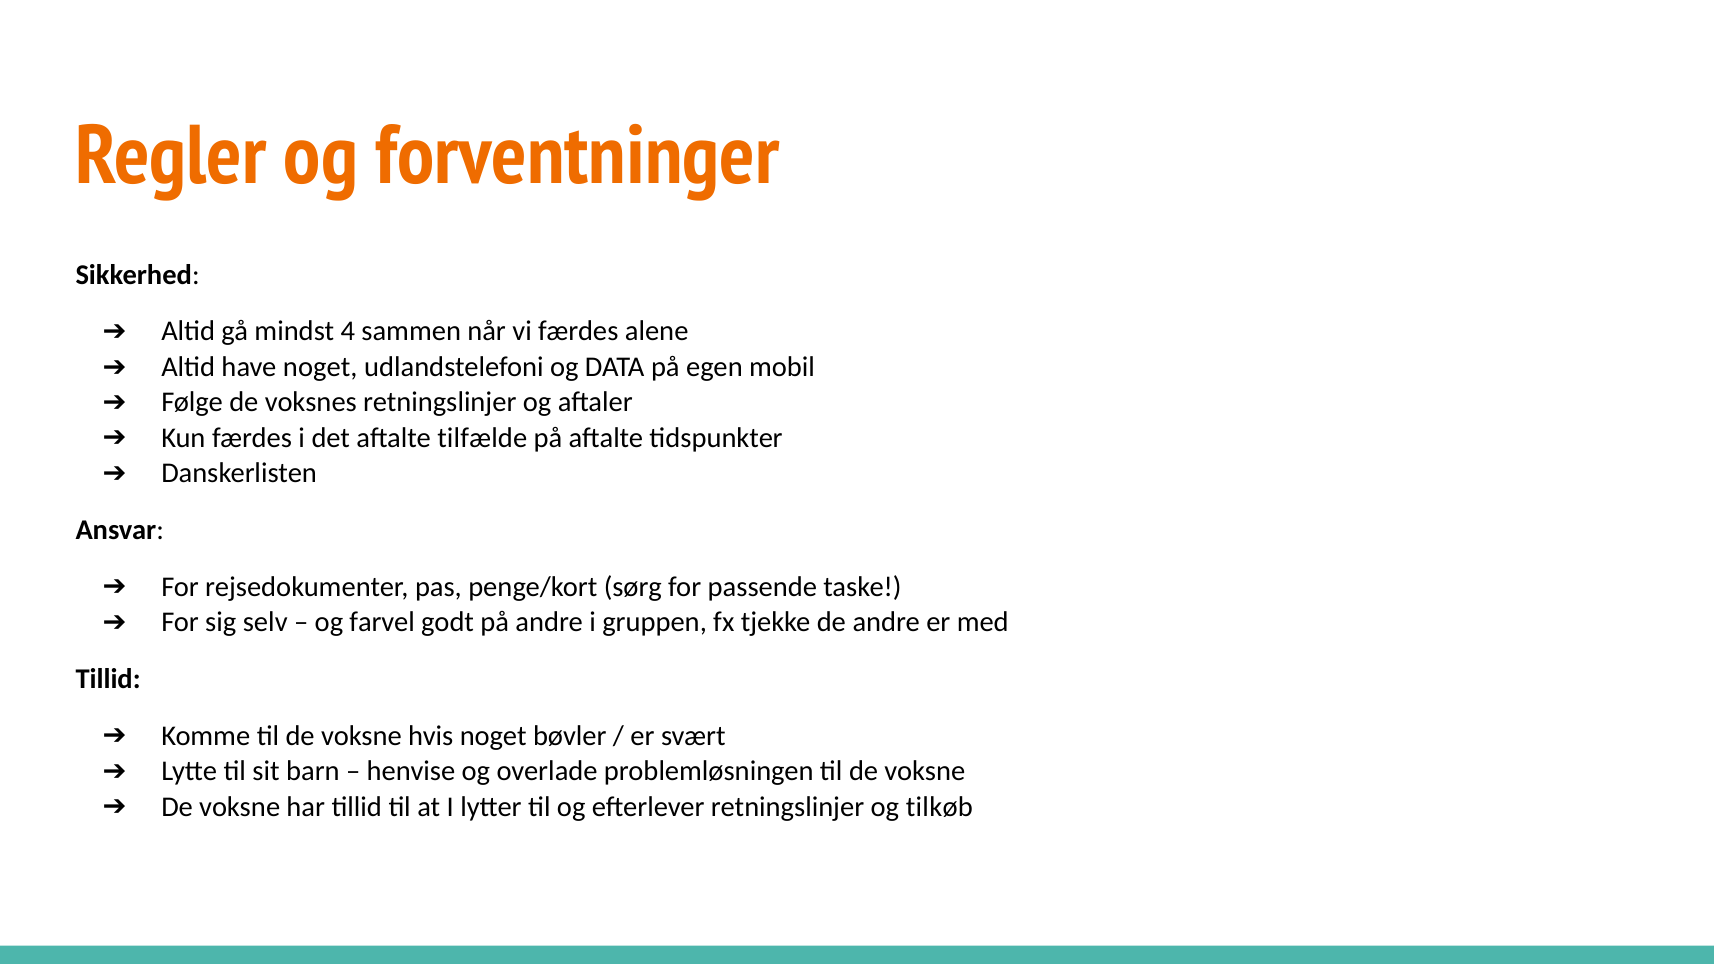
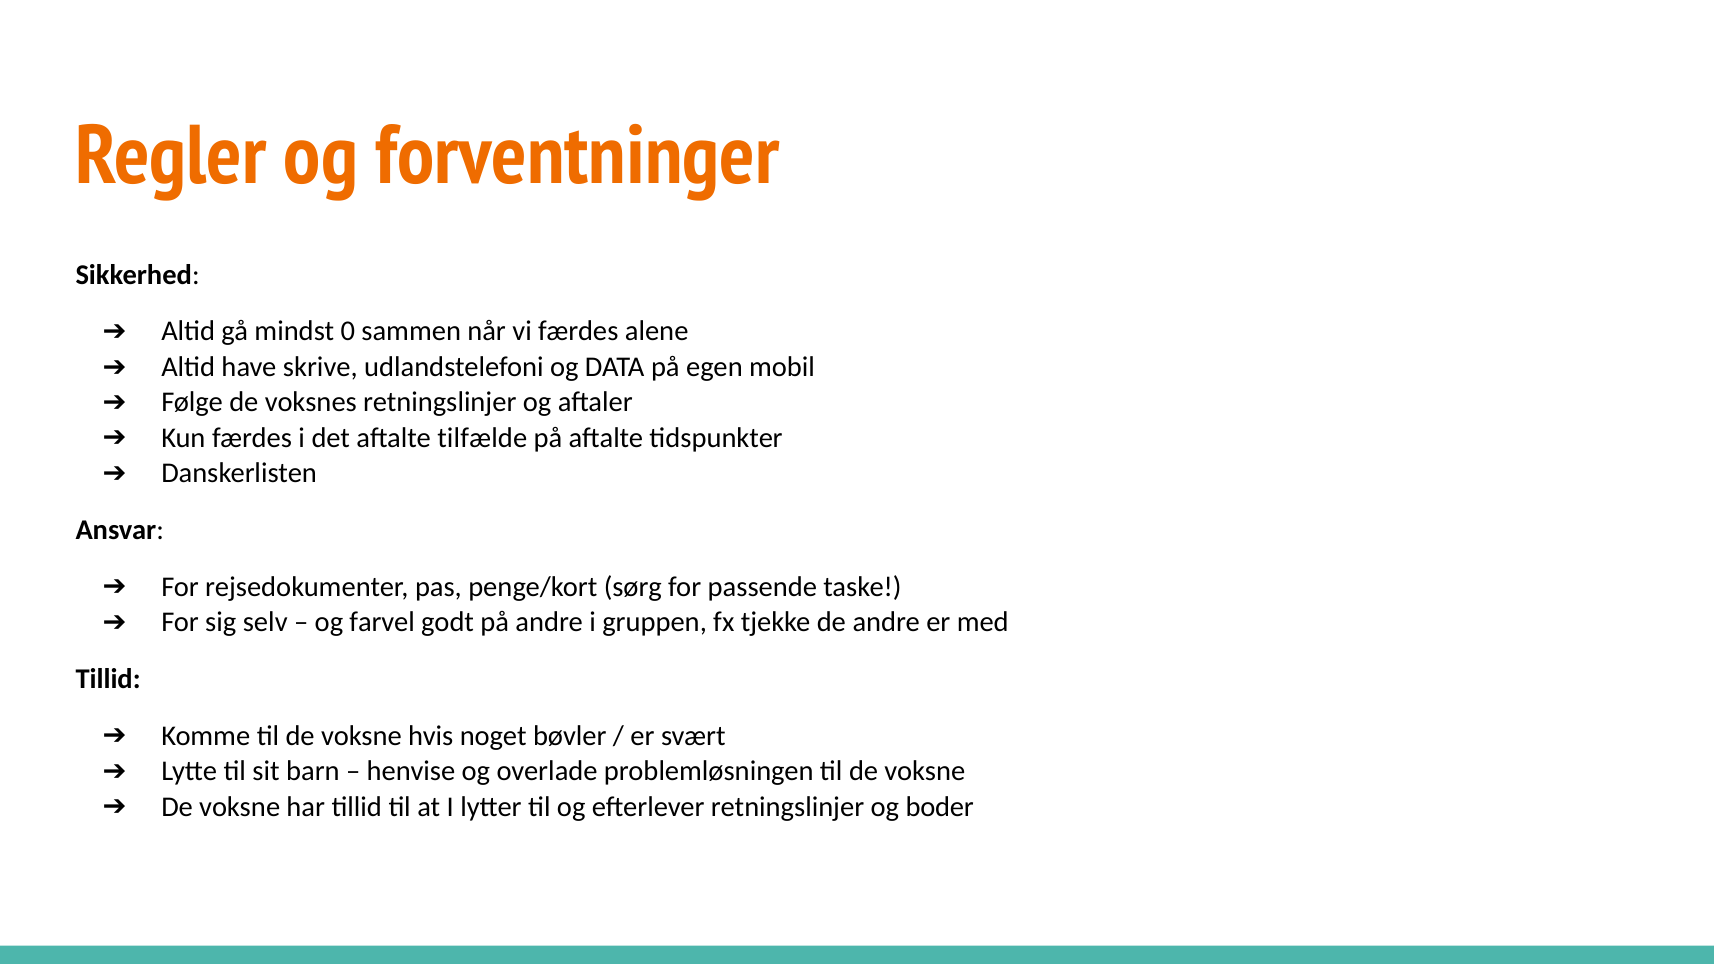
4: 4 -> 0
have noget: noget -> skrive
tilkøb: tilkøb -> boder
